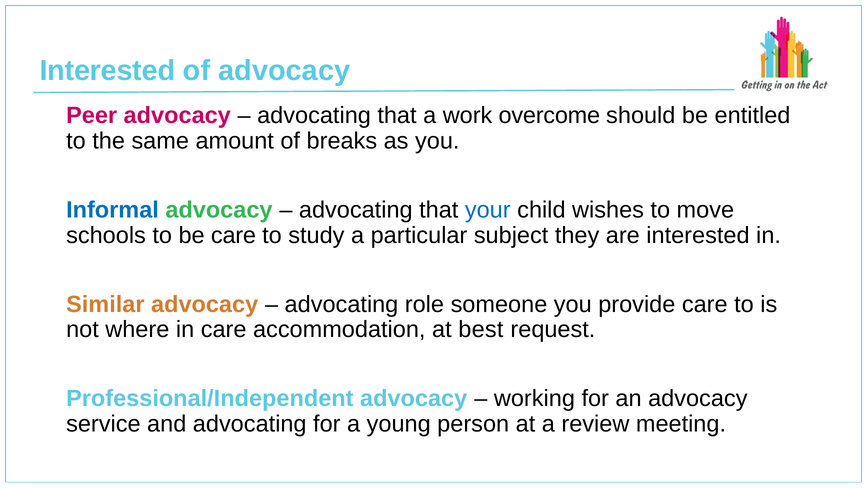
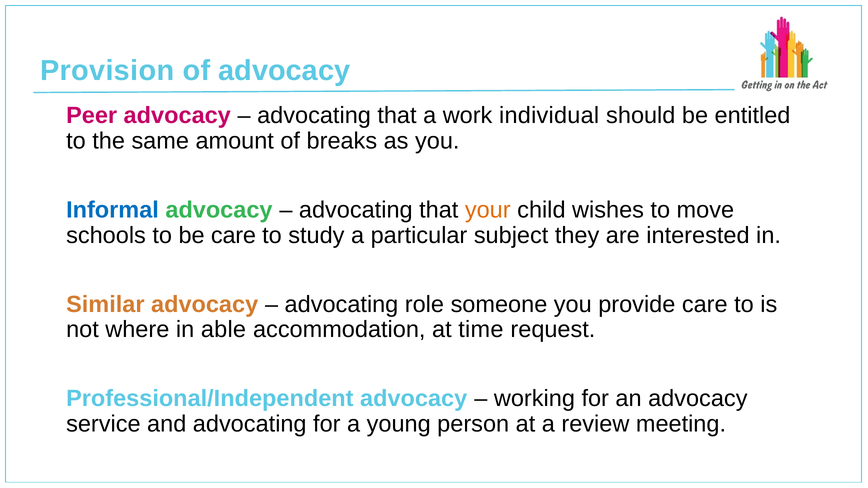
Interested at (107, 71): Interested -> Provision
overcome: overcome -> individual
your colour: blue -> orange
in care: care -> able
best: best -> time
